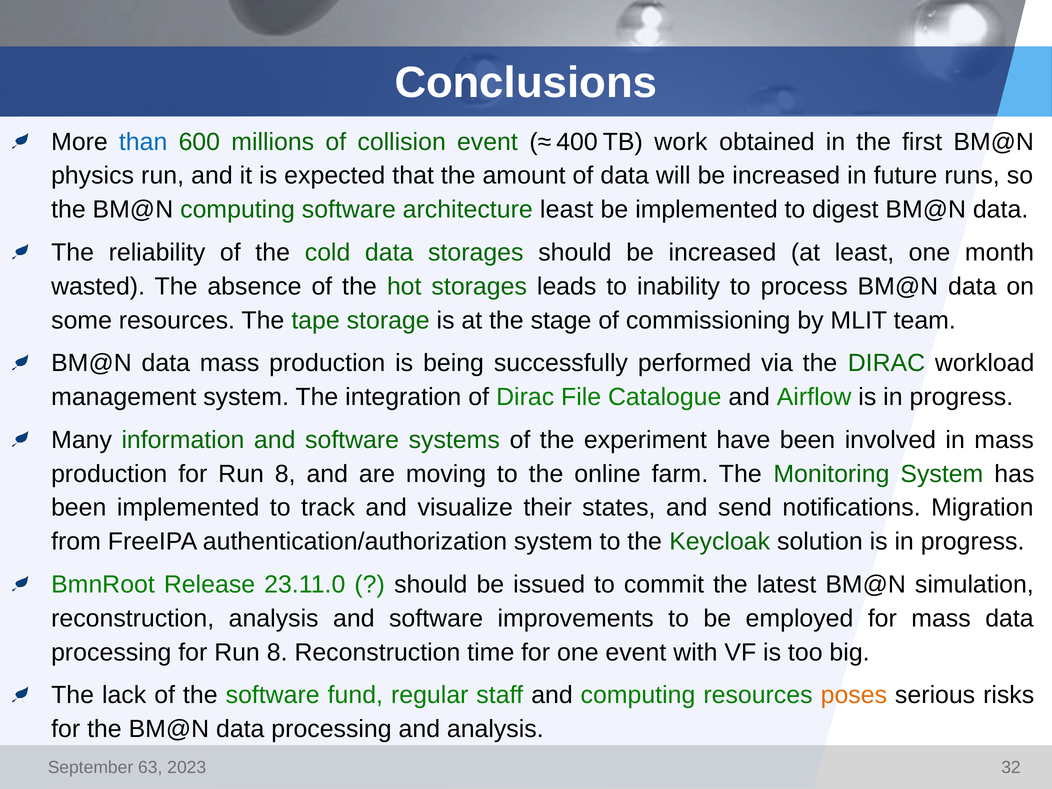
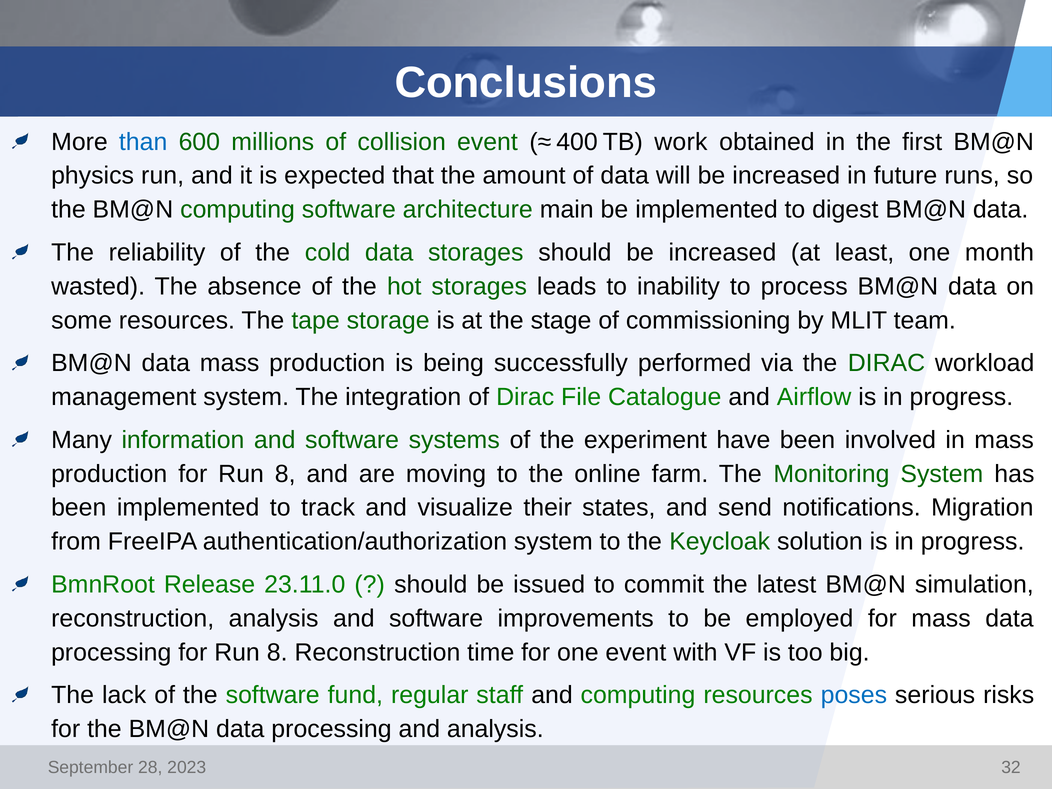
architecture least: least -> main
poses colour: orange -> blue
63: 63 -> 28
